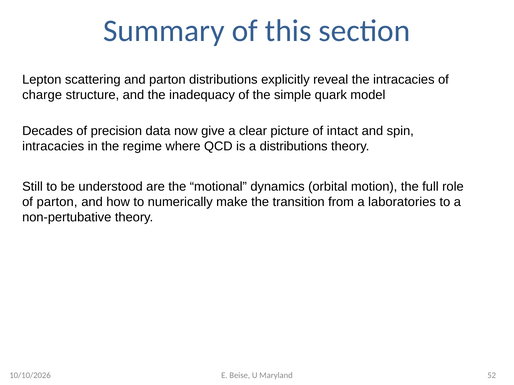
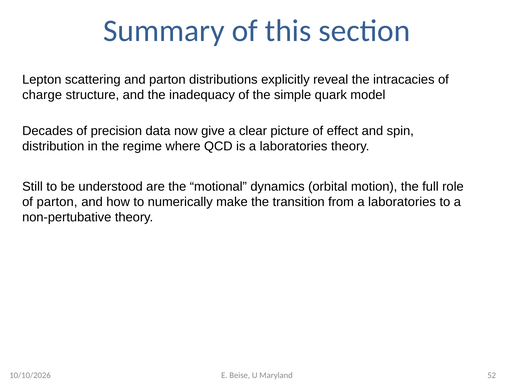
intact: intact -> effect
intracacies at (53, 146): intracacies -> distribution
is a distributions: distributions -> laboratories
